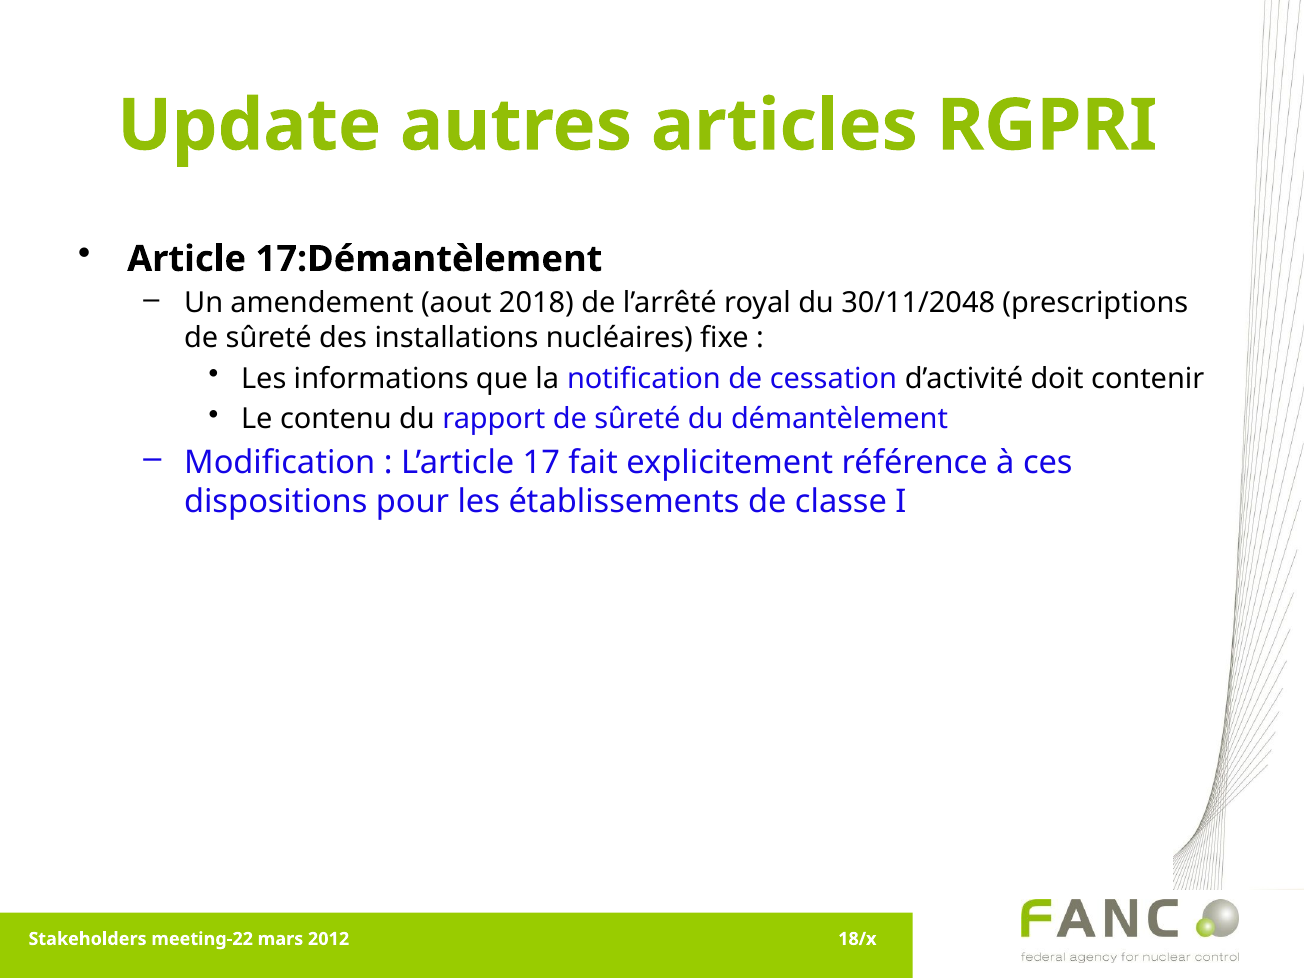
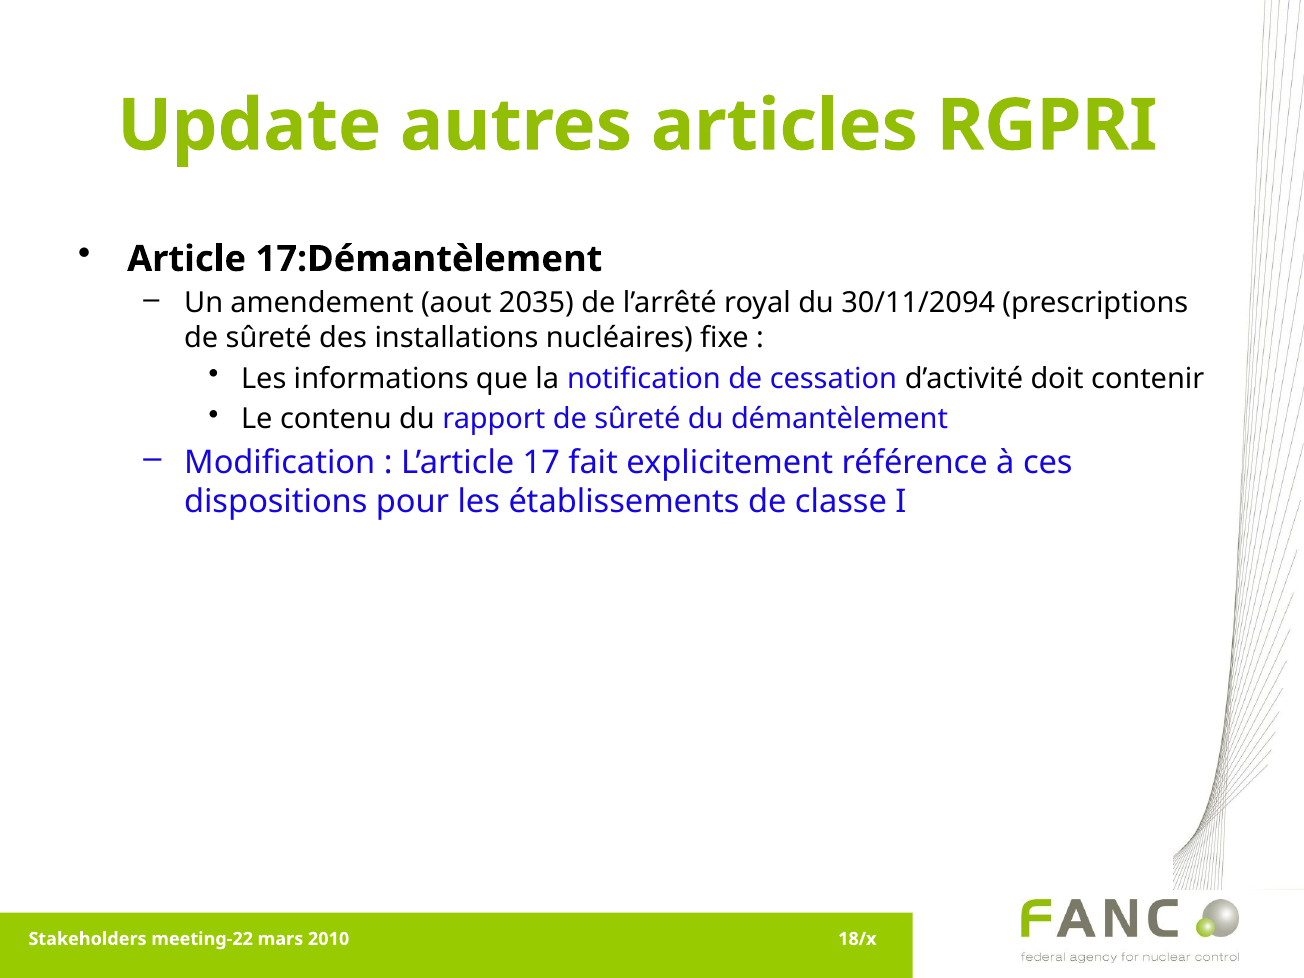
2018: 2018 -> 2035
30/11/2048: 30/11/2048 -> 30/11/2094
2012: 2012 -> 2010
